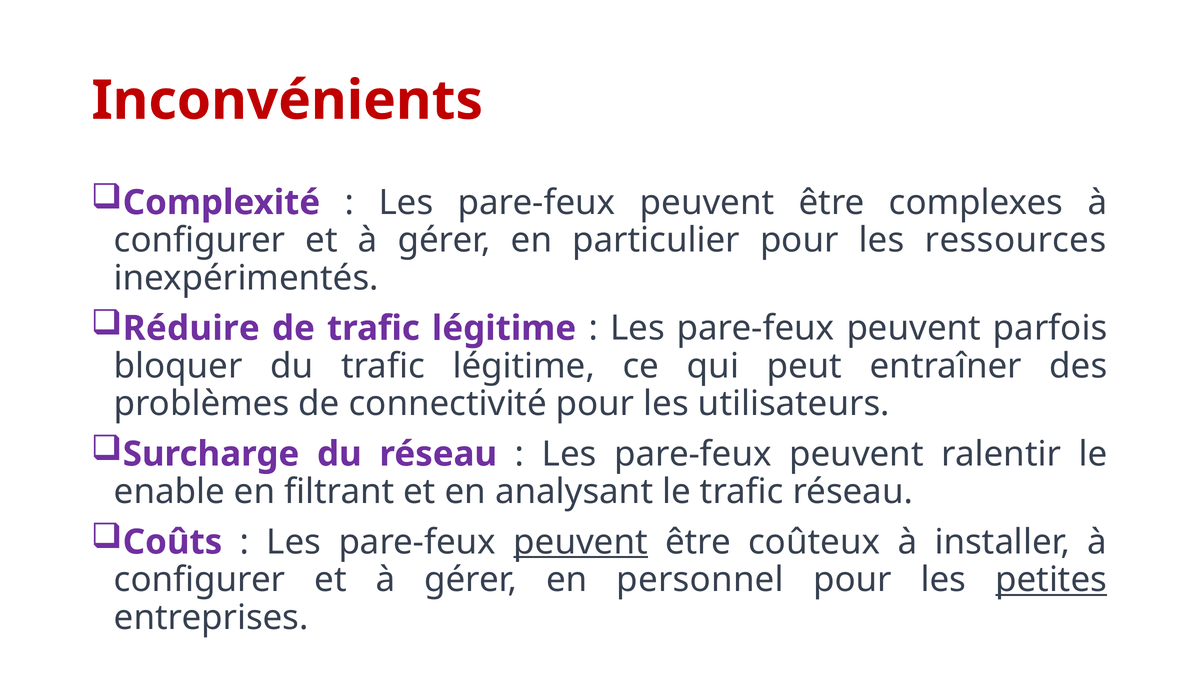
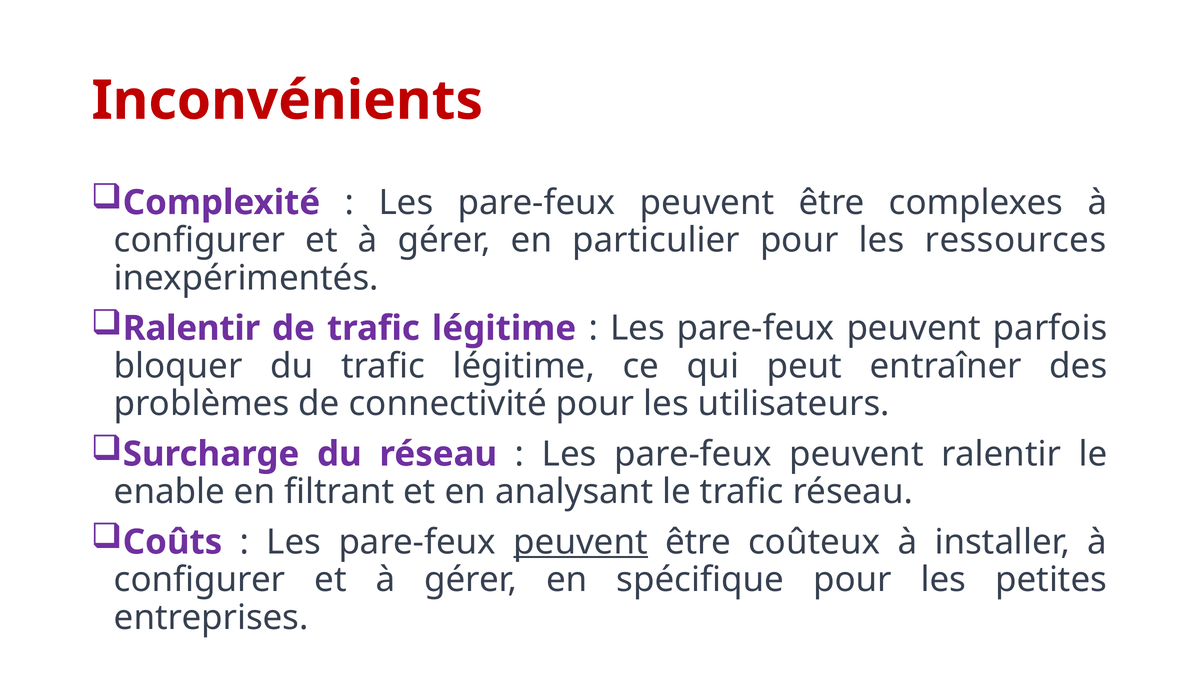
Réduire at (191, 329): Réduire -> Ralentir
personnel: personnel -> spécifique
petites underline: present -> none
